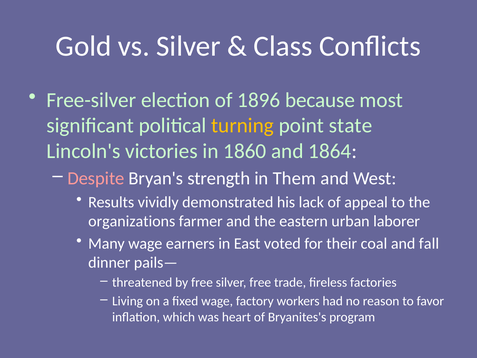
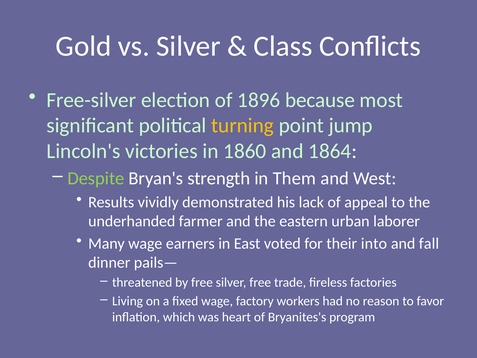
state: state -> jump
Despite colour: pink -> light green
organizations: organizations -> underhanded
coal: coal -> into
